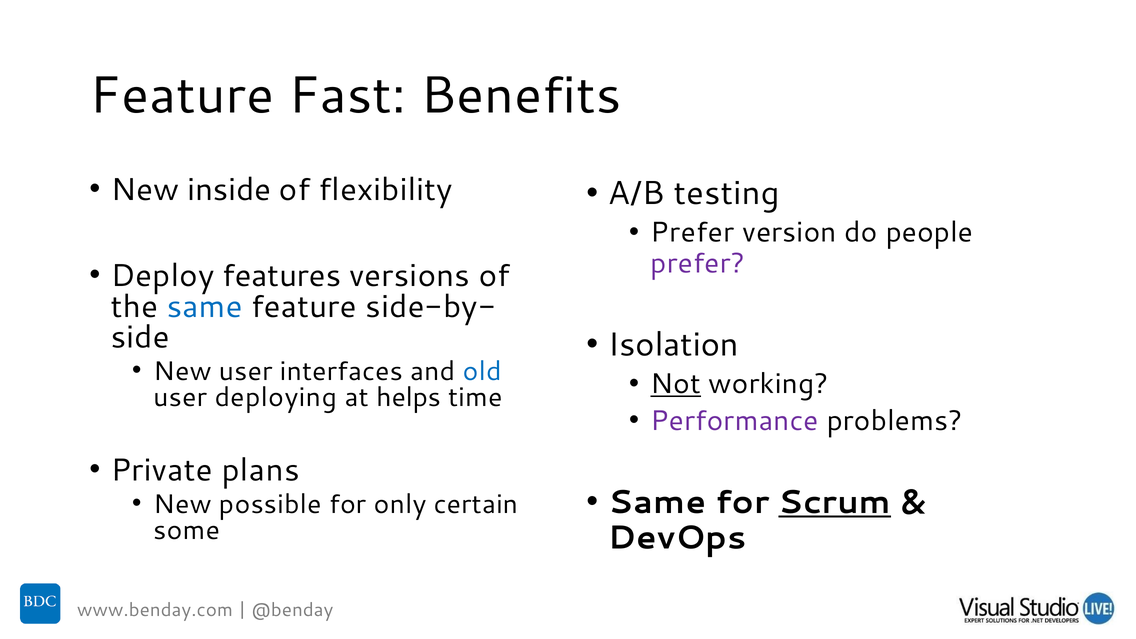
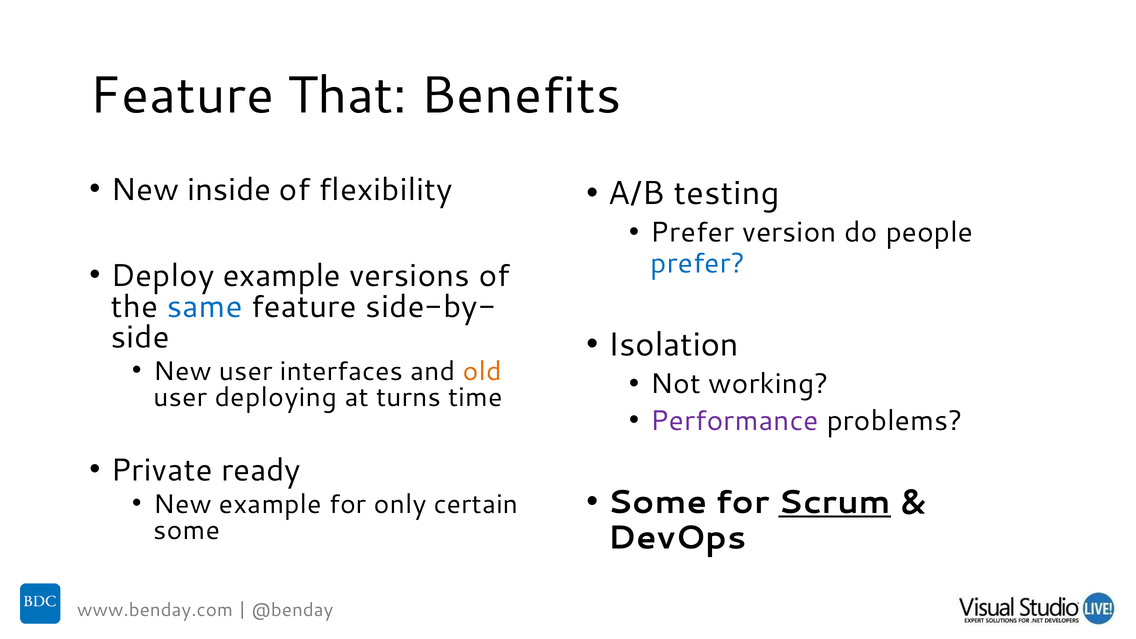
Fast: Fast -> That
prefer at (698, 263) colour: purple -> blue
Deploy features: features -> example
old colour: blue -> orange
Not underline: present -> none
helps: helps -> turns
plans: plans -> ready
Same at (657, 502): Same -> Some
New possible: possible -> example
